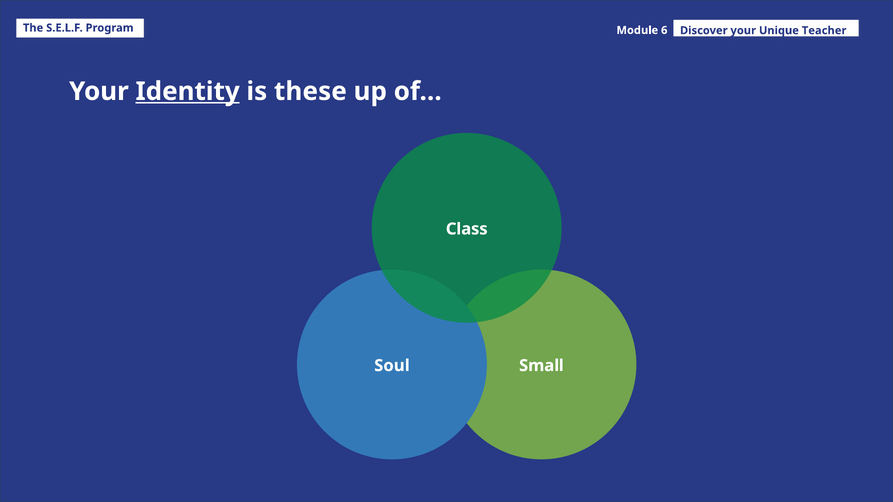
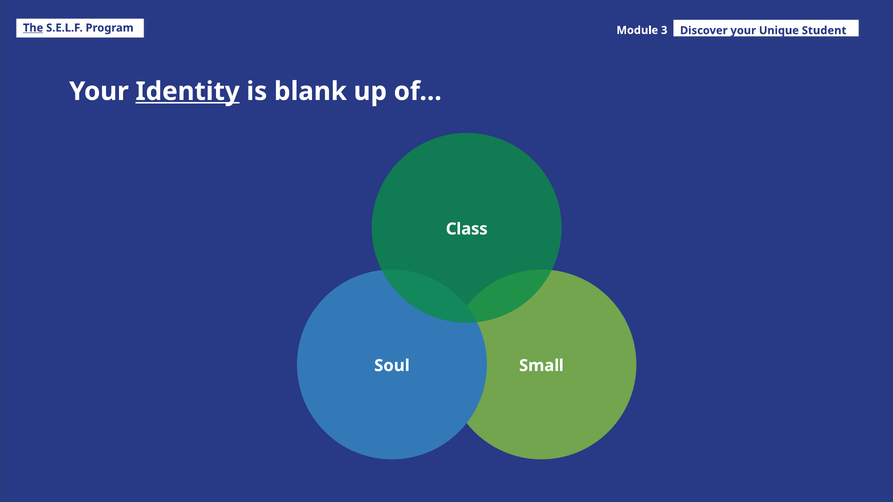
The underline: none -> present
6: 6 -> 3
Teacher: Teacher -> Student
these: these -> blank
